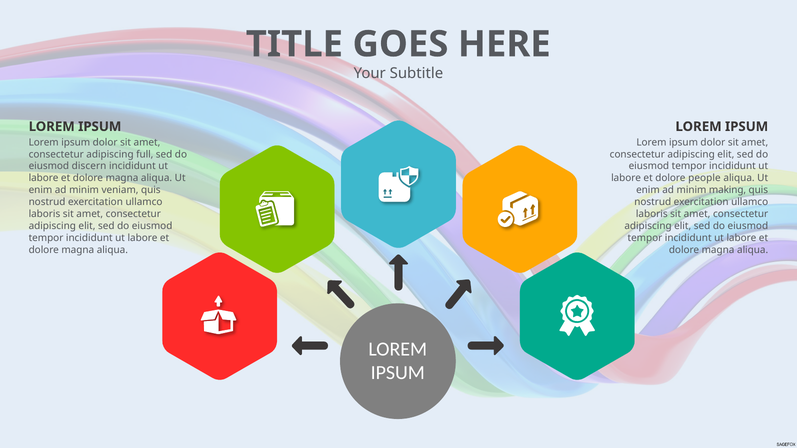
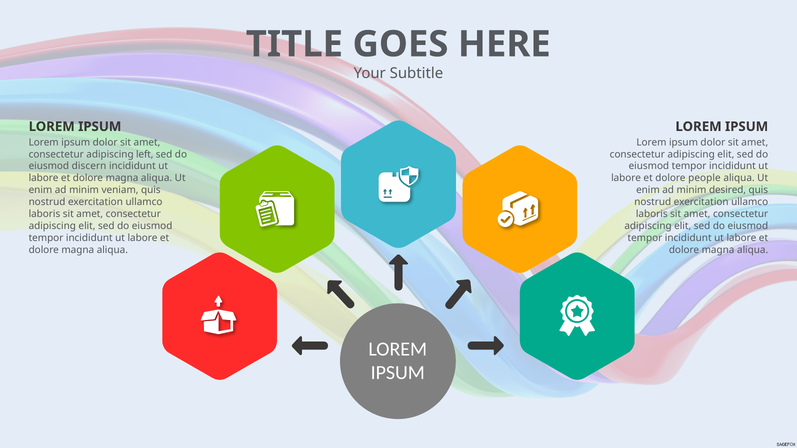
full: full -> left
making: making -> desired
